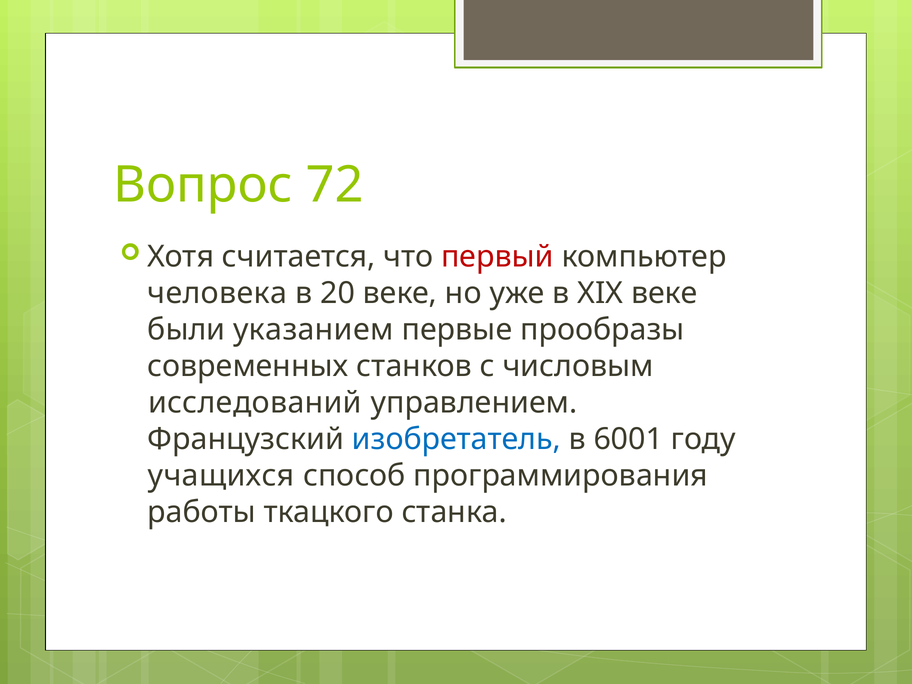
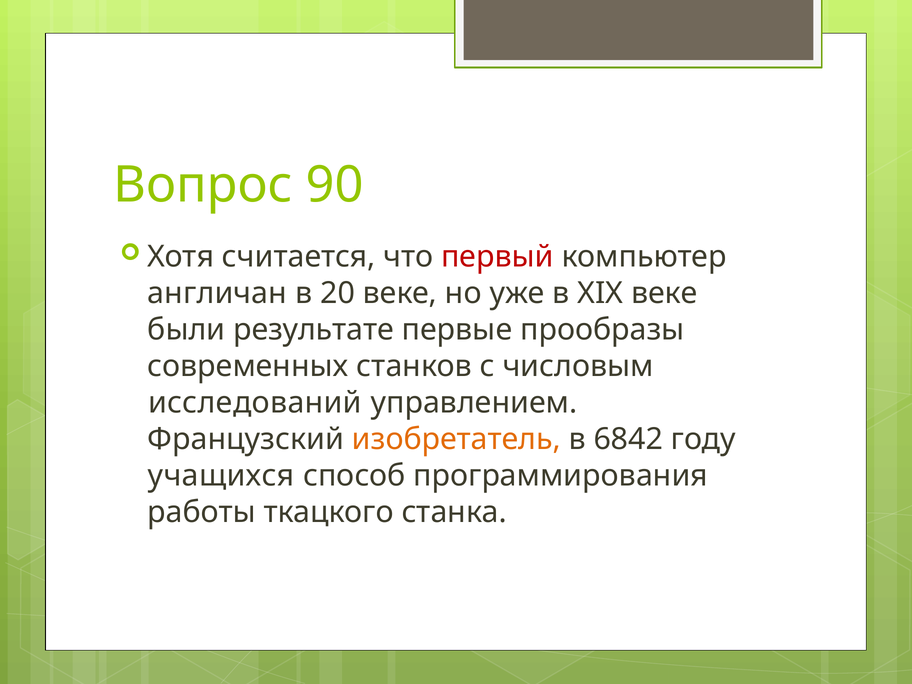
72: 72 -> 90
человека: человека -> англичан
указанием: указанием -> результате
изобретатель colour: blue -> orange
6001: 6001 -> 6842
